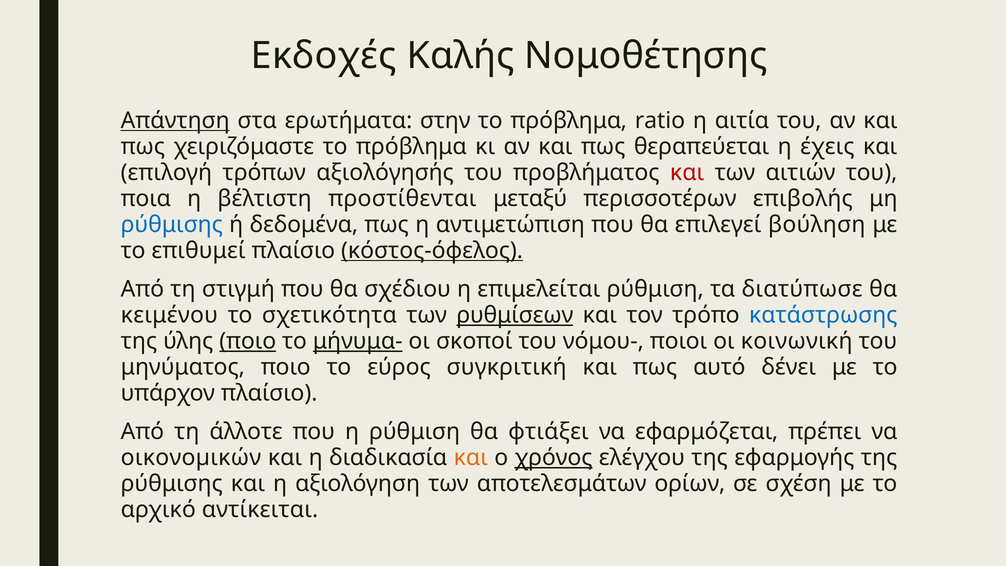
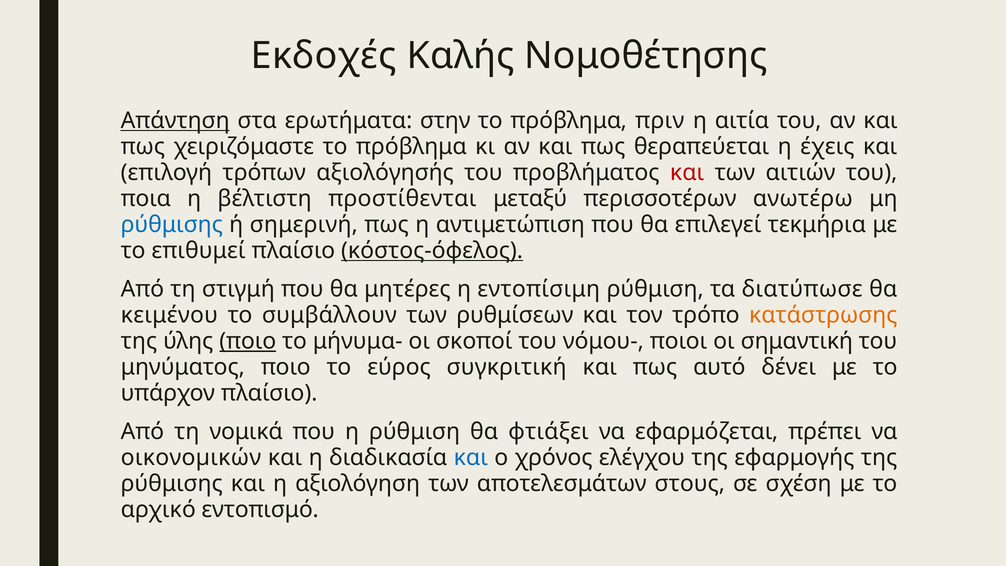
ratio: ratio -> πριν
επιβολής: επιβολής -> ανωτέρω
δεδομένα: δεδομένα -> σημερινή
βούληση: βούληση -> τεκμήρια
σχέδιου: σχέδιου -> μητέρες
επιμελείται: επιμελείται -> εντοπίσιμη
σχετικότητα: σχετικότητα -> συμβάλλουν
ρυθμίσεων underline: present -> none
κατάστρωσης colour: blue -> orange
μήνυμα- underline: present -> none
κοινωνική: κοινωνική -> σημαντική
άλλοτε: άλλοτε -> νομικά
και at (471, 458) colour: orange -> blue
χρόνος underline: present -> none
ορίων: ορίων -> στους
αντίκειται: αντίκειται -> εντοπισμό
